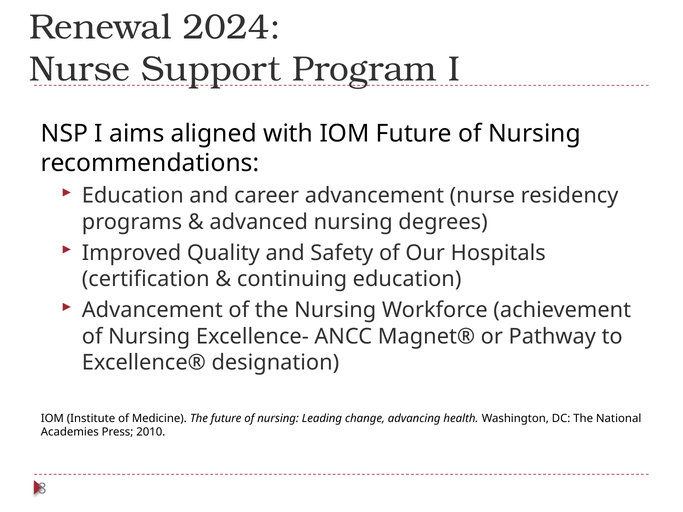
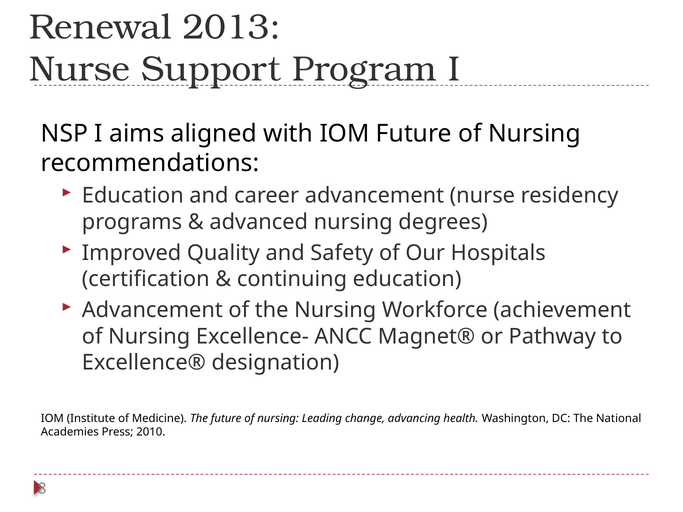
2024: 2024 -> 2013
